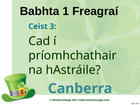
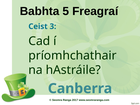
1: 1 -> 5
